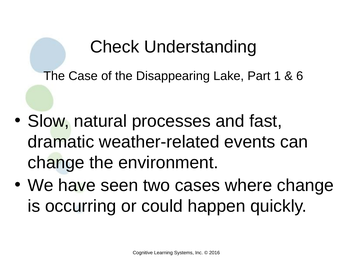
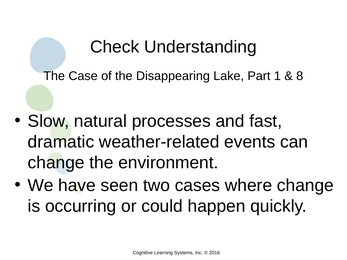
6: 6 -> 8
